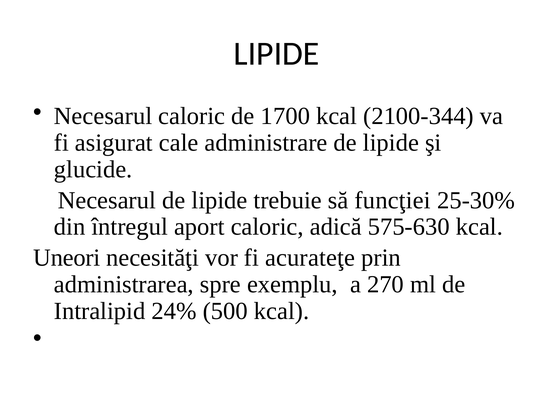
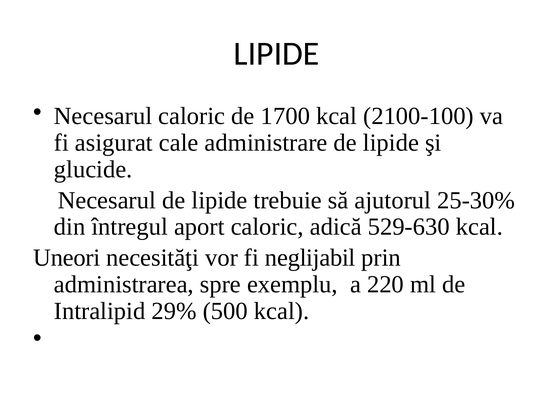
2100-344: 2100-344 -> 2100-100
funcţiei: funcţiei -> ajutorul
575-630: 575-630 -> 529-630
acurateţe: acurateţe -> neglijabil
270: 270 -> 220
24%: 24% -> 29%
